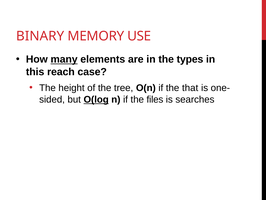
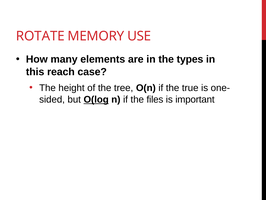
BINARY: BINARY -> ROTATE
many underline: present -> none
that: that -> true
searches: searches -> important
